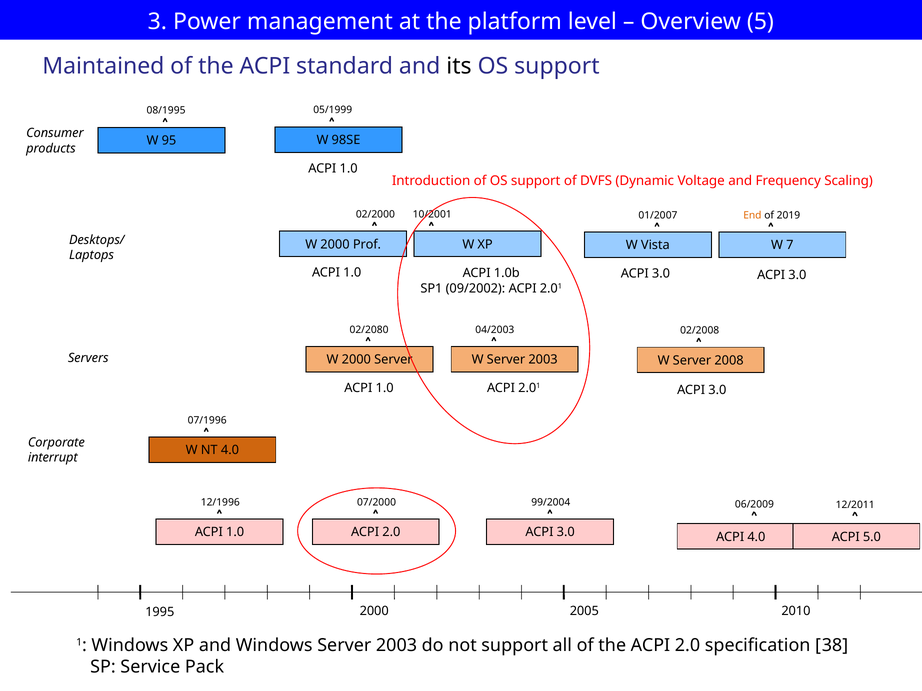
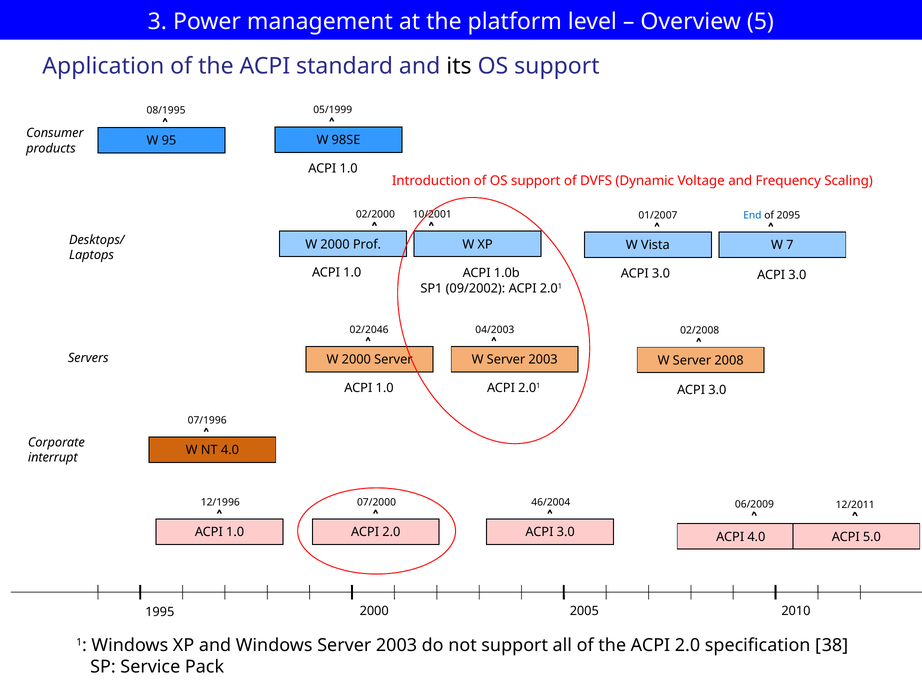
Maintained: Maintained -> Application
End colour: orange -> blue
2019: 2019 -> 2095
02/2080: 02/2080 -> 02/2046
99/2004: 99/2004 -> 46/2004
